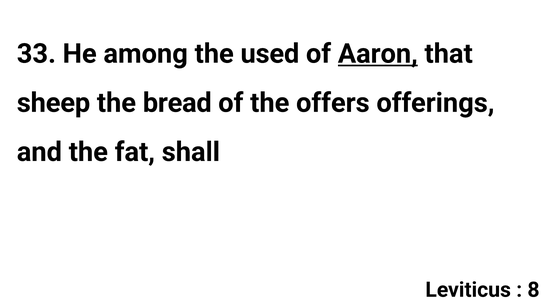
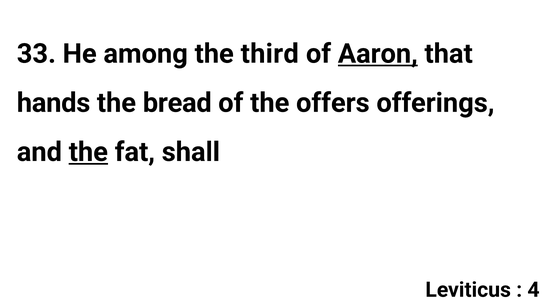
used: used -> third
sheep: sheep -> hands
the at (88, 152) underline: none -> present
8: 8 -> 4
